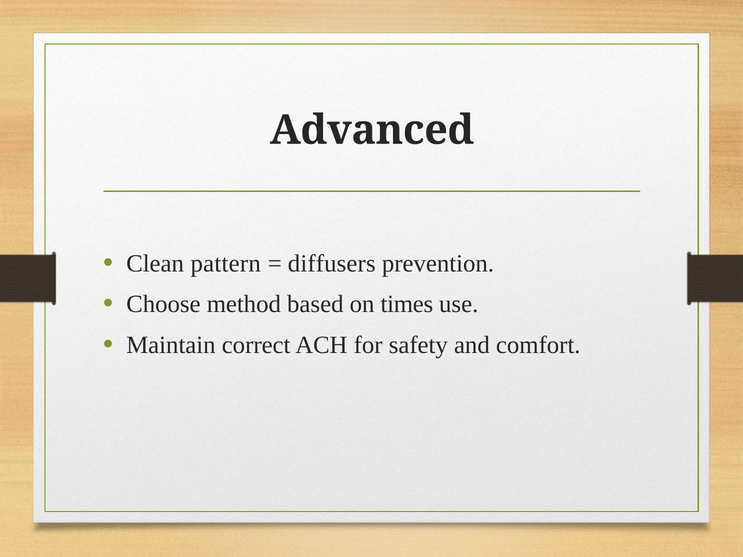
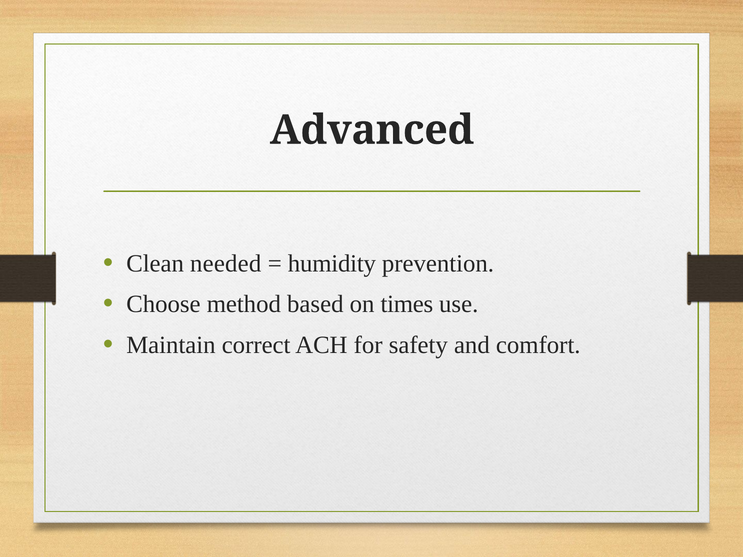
pattern: pattern -> needed
diffusers: diffusers -> humidity
